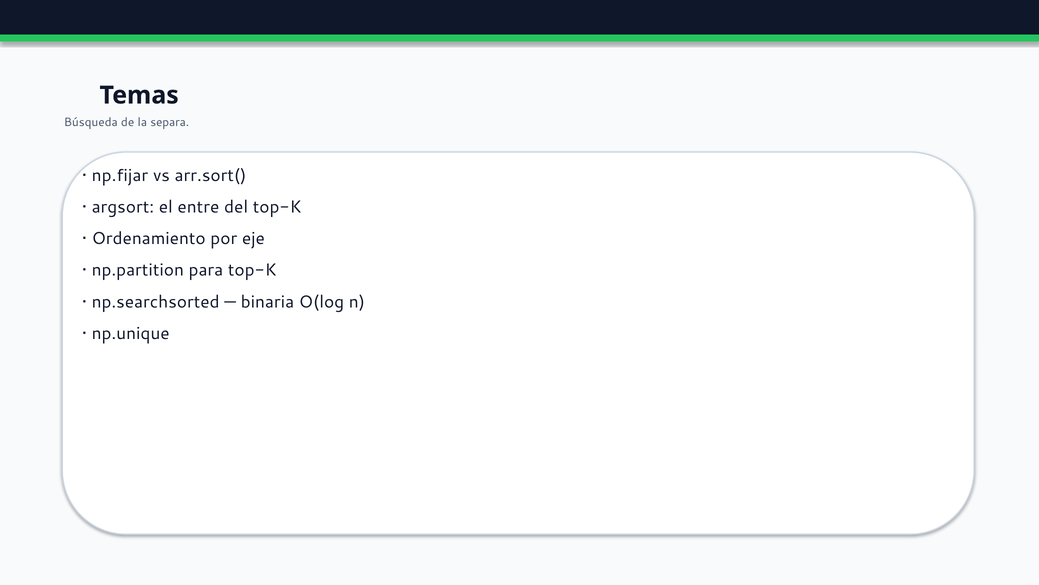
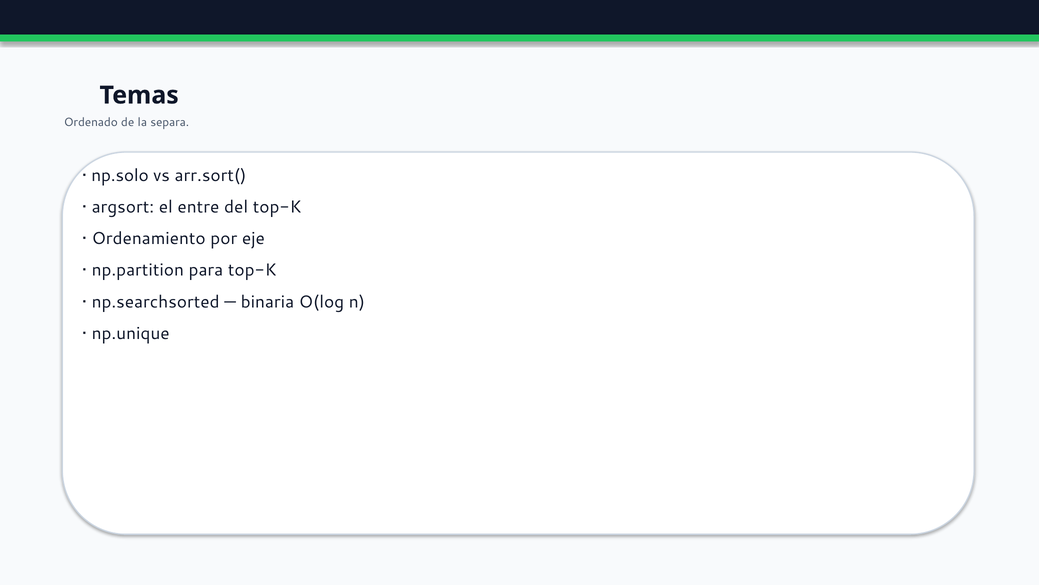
Búsqueda: Búsqueda -> Ordenado
np.fijar: np.fijar -> np.solo
